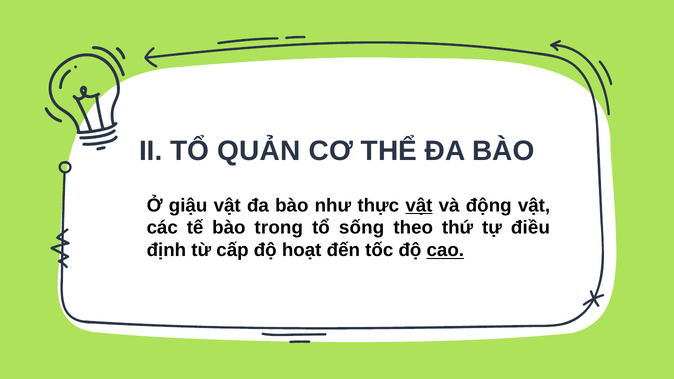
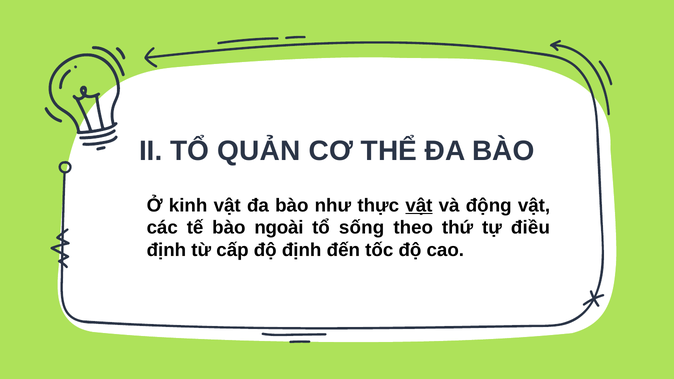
giậu: giậu -> kinh
trong: trong -> ngoài
độ hoạt: hoạt -> định
cao underline: present -> none
